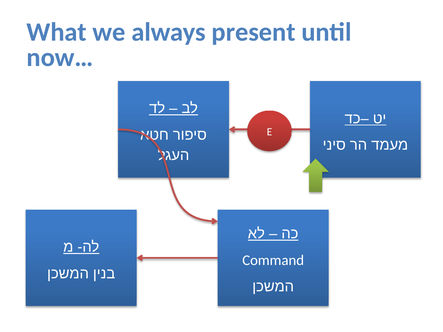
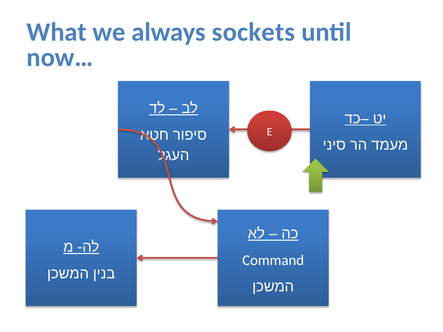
present: present -> sockets
